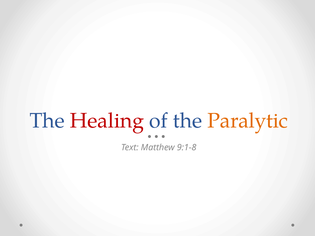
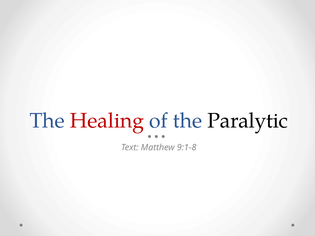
Paralytic colour: orange -> black
